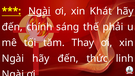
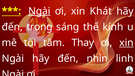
chính: chính -> trong
phải: phải -> kính
xin at (126, 43) underline: none -> present
thức: thức -> nhìn
